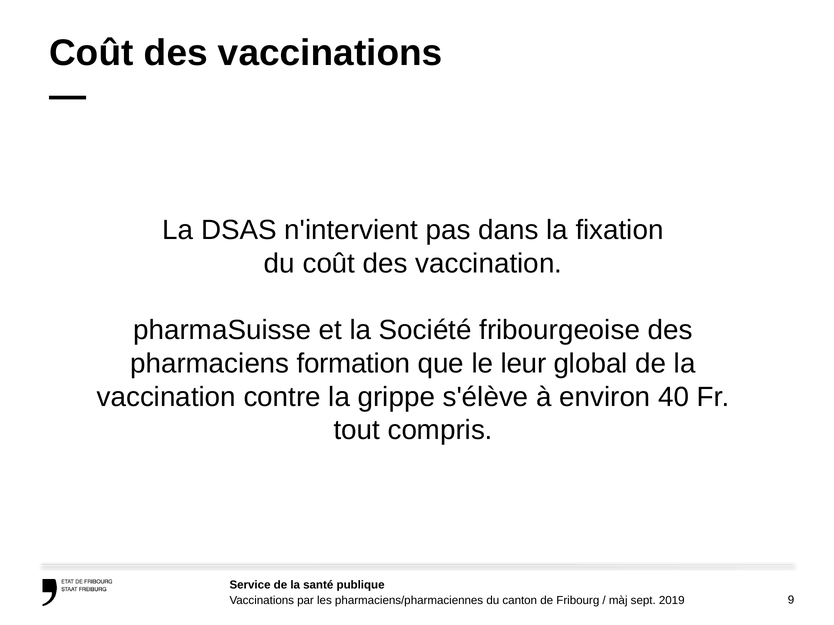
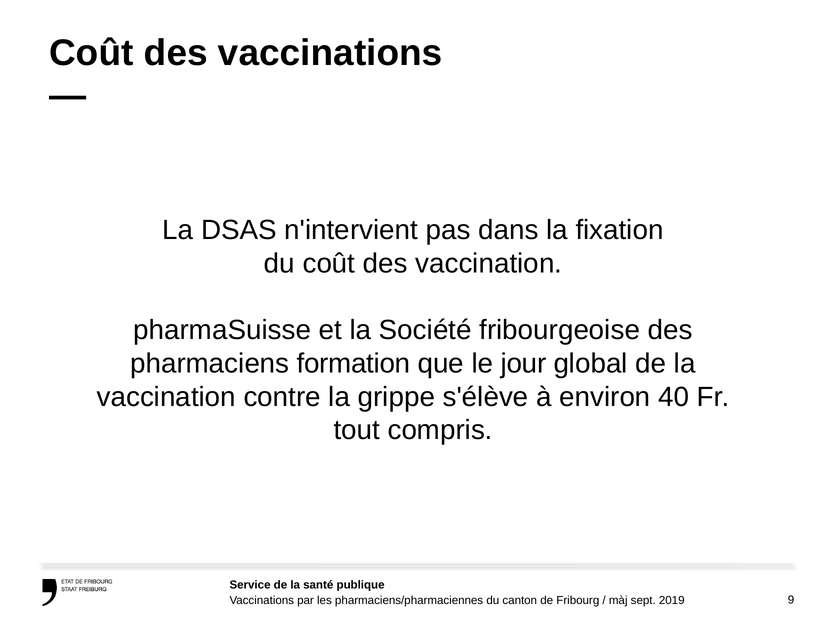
leur: leur -> jour
